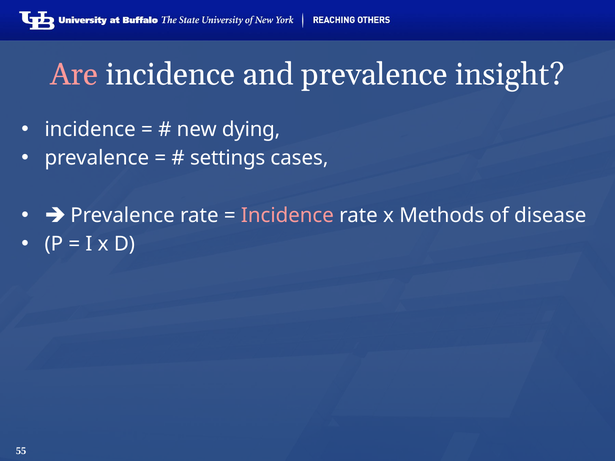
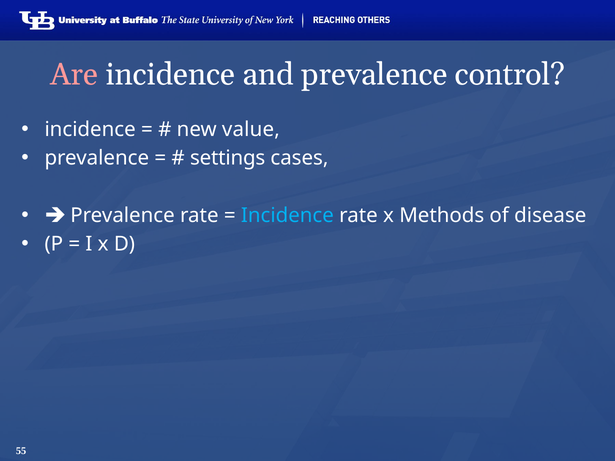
insight: insight -> control
dying: dying -> value
Incidence at (287, 216) colour: pink -> light blue
